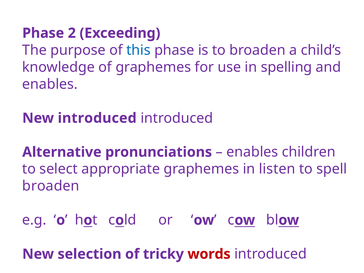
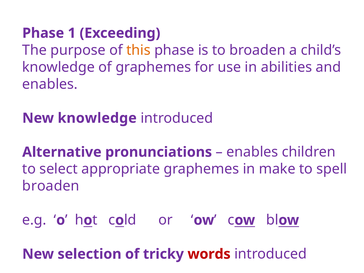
2: 2 -> 1
this colour: blue -> orange
spelling: spelling -> abilities
New introduced: introduced -> knowledge
listen: listen -> make
